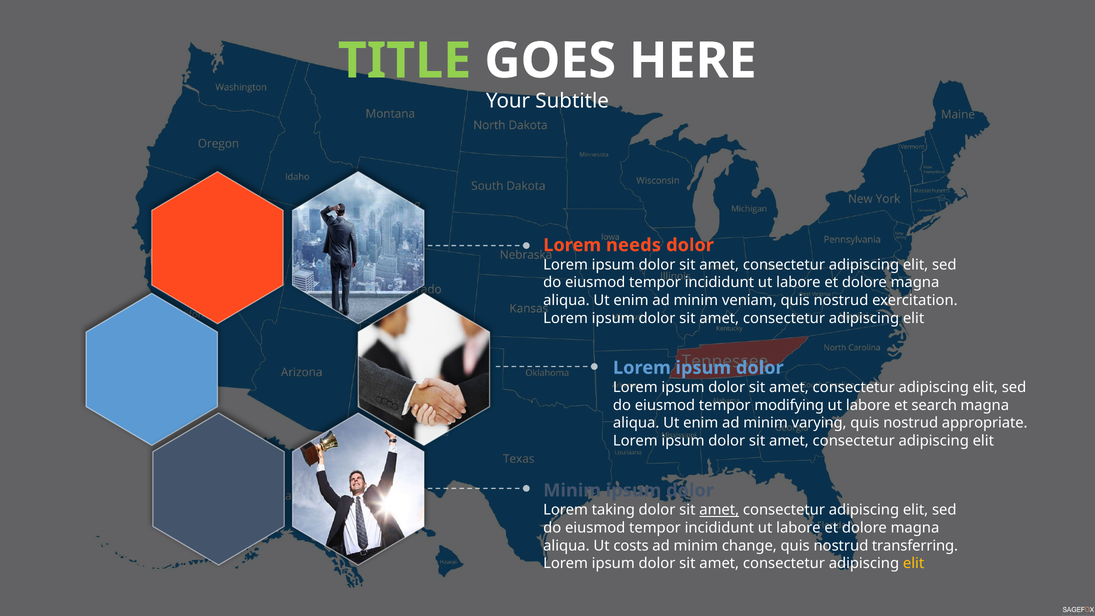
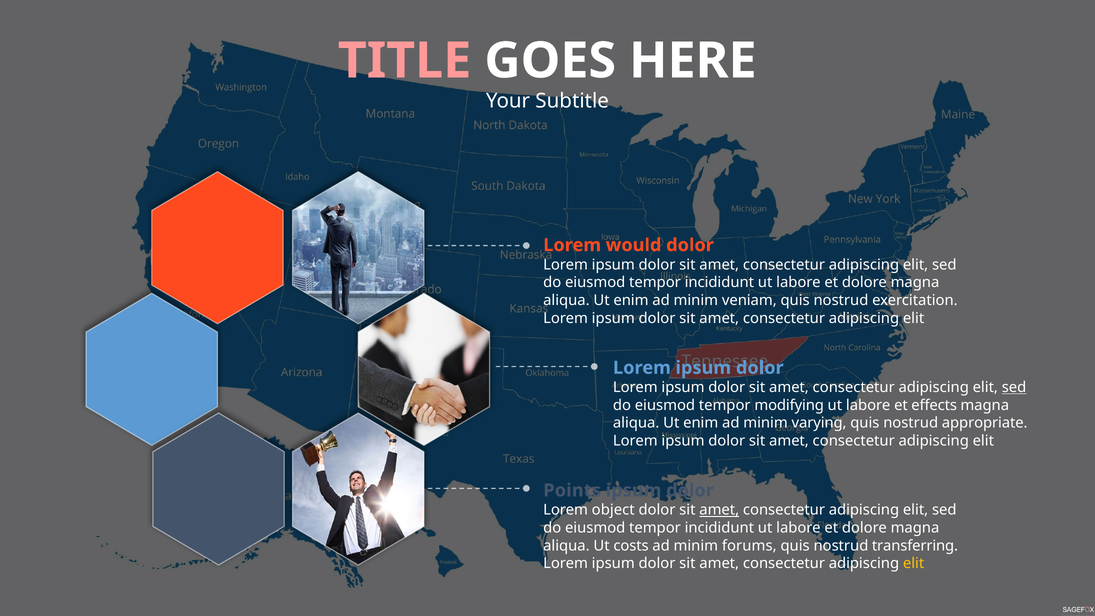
TITLE colour: light green -> pink
needs: needs -> would
sed at (1014, 387) underline: none -> present
search: search -> effects
Minim at (572, 490): Minim -> Points
taking: taking -> object
change: change -> forums
